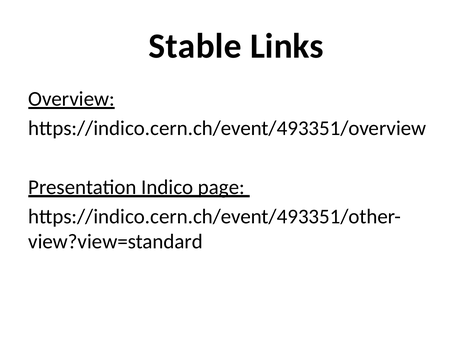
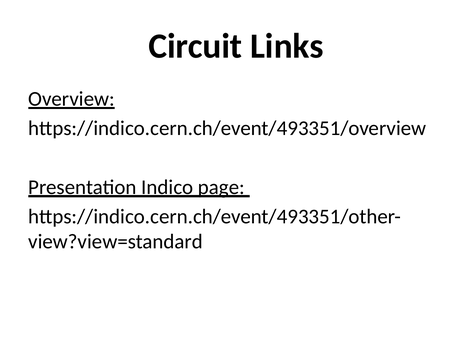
Stable: Stable -> Circuit
